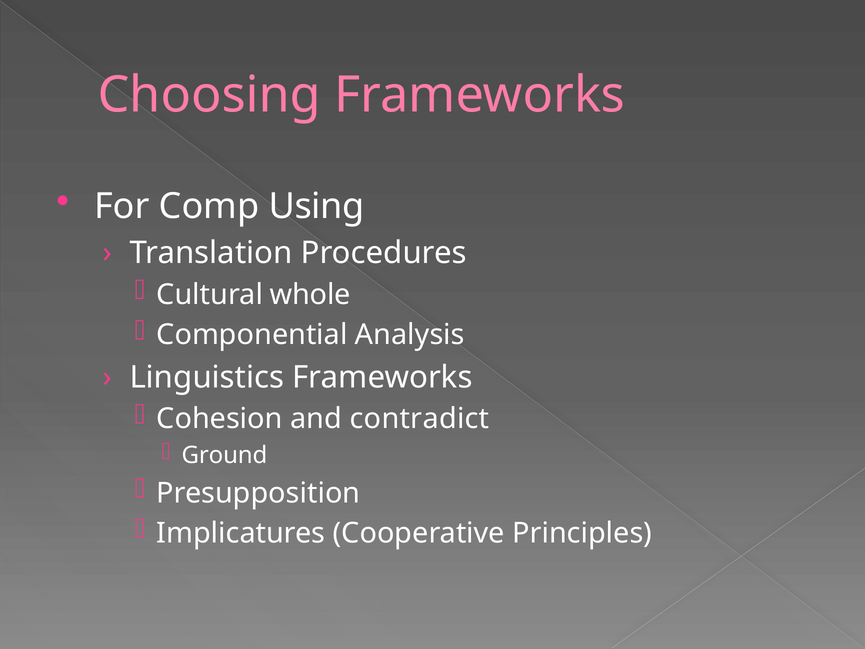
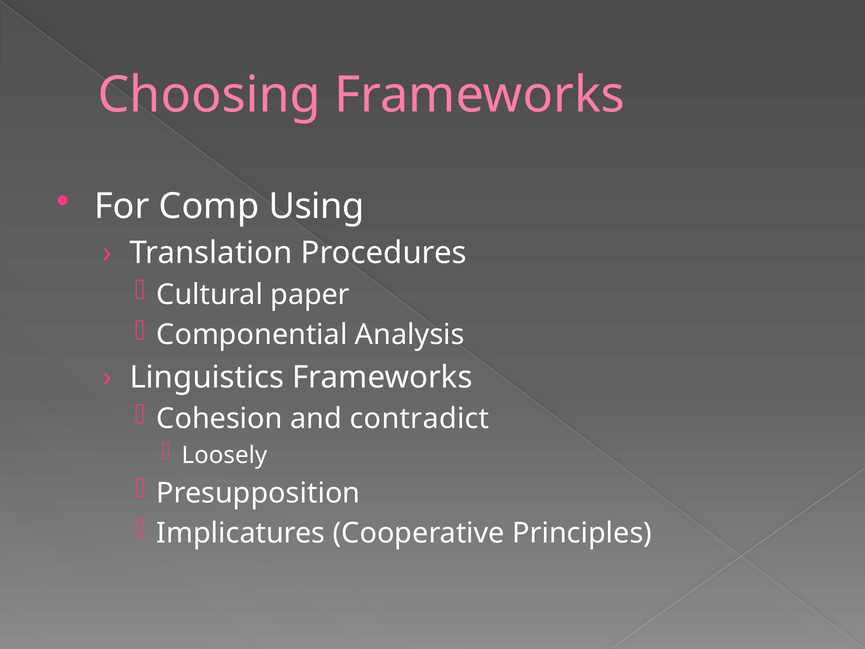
whole: whole -> paper
Ground: Ground -> Loosely
